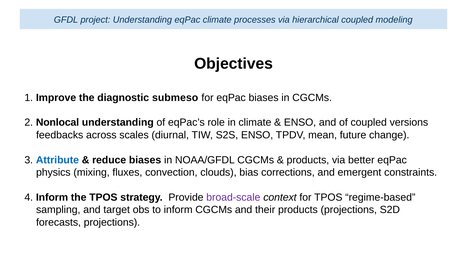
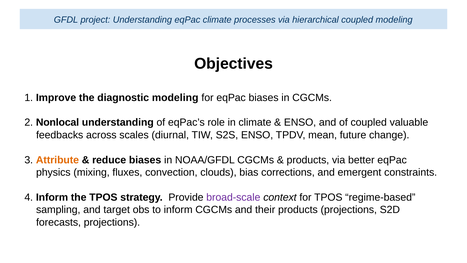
diagnostic submeso: submeso -> modeling
versions: versions -> valuable
Attribute colour: blue -> orange
